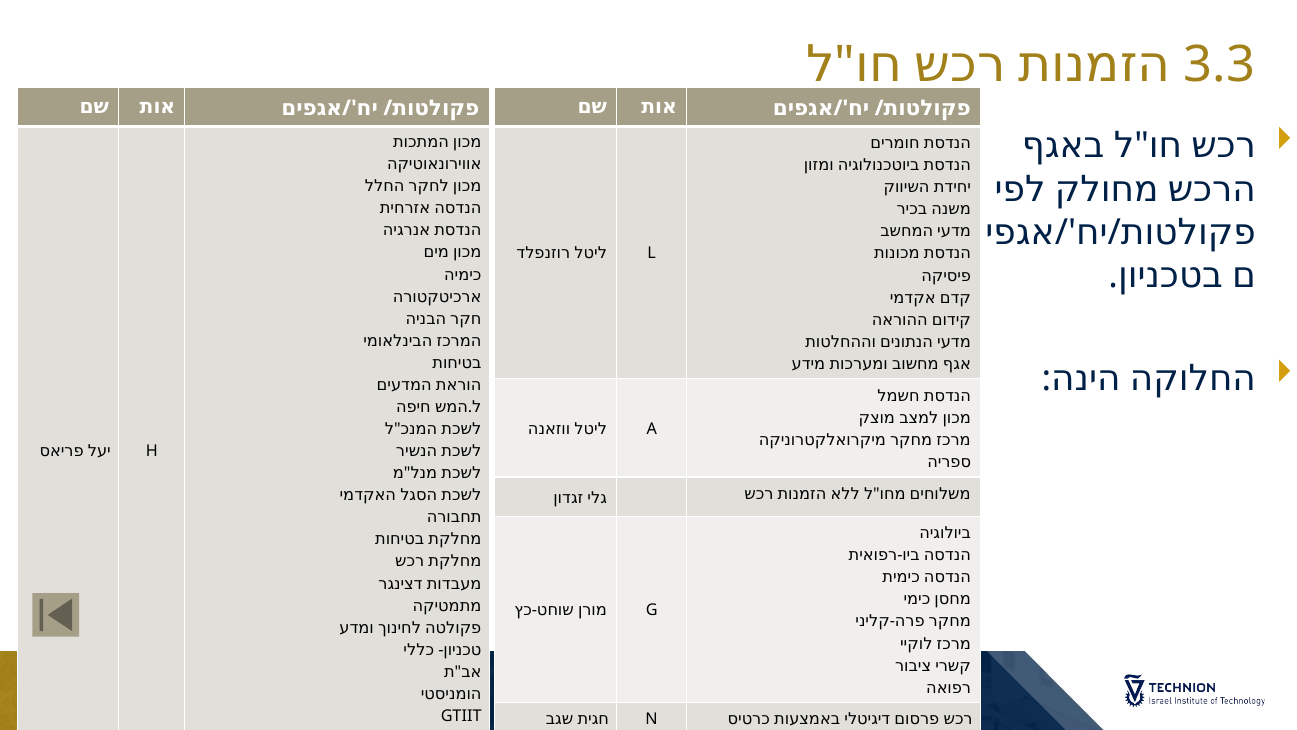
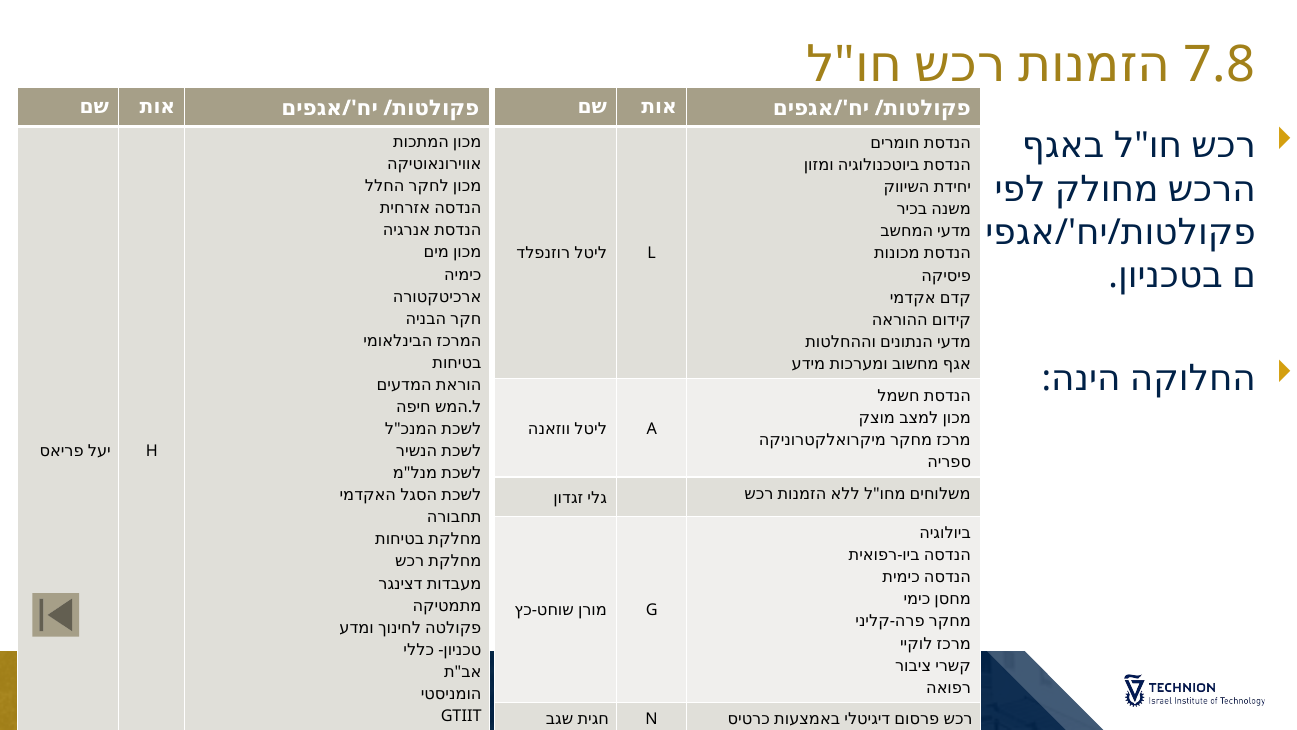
3.3: 3.3 -> 7.8
